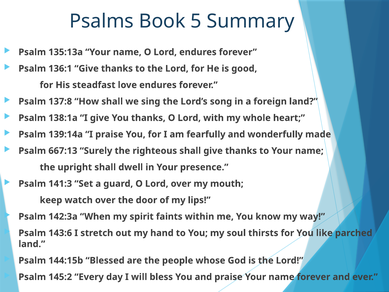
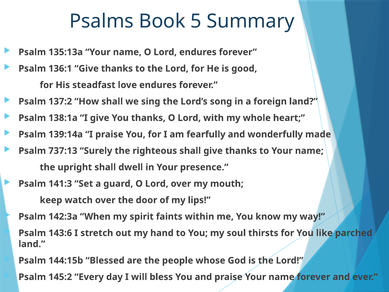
137:8: 137:8 -> 137:2
667:13: 667:13 -> 737:13
